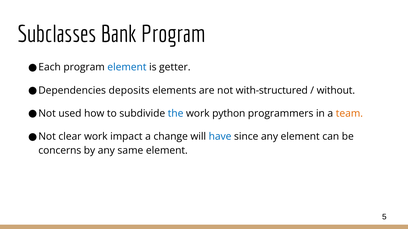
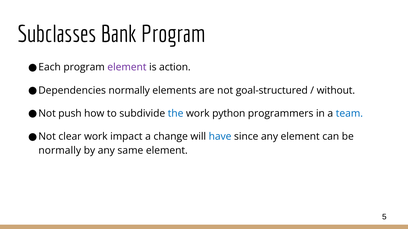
element at (127, 67) colour: blue -> purple
getter: getter -> action
deposits at (129, 91): deposits -> normally
with-structured: with-structured -> goal-structured
used: used -> push
team colour: orange -> blue
concerns at (60, 151): concerns -> normally
